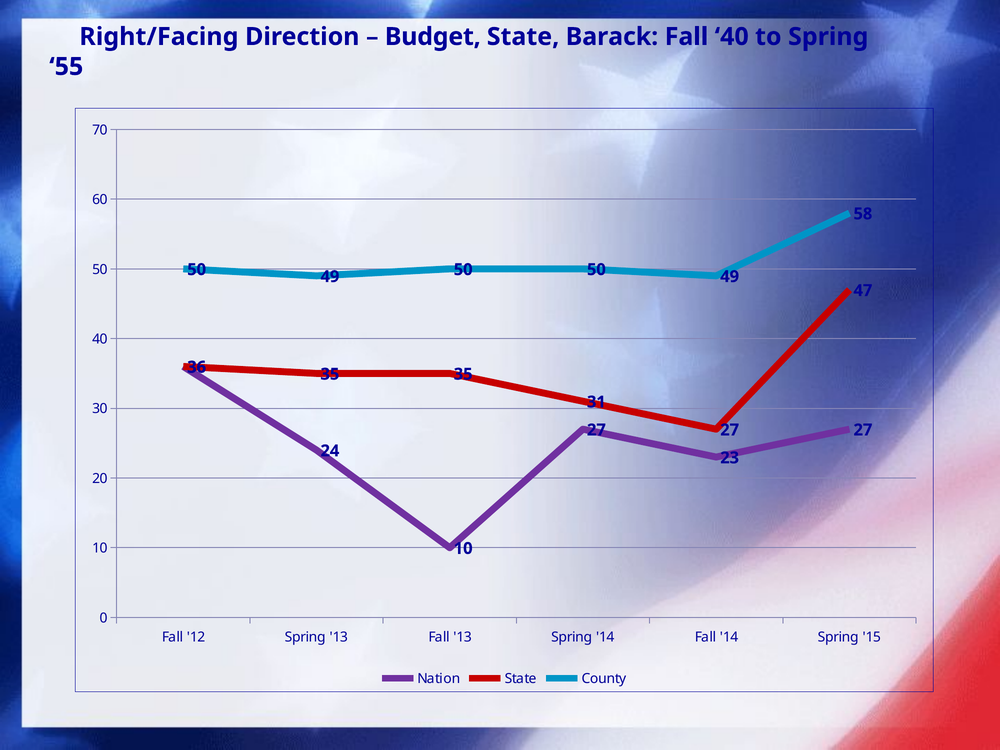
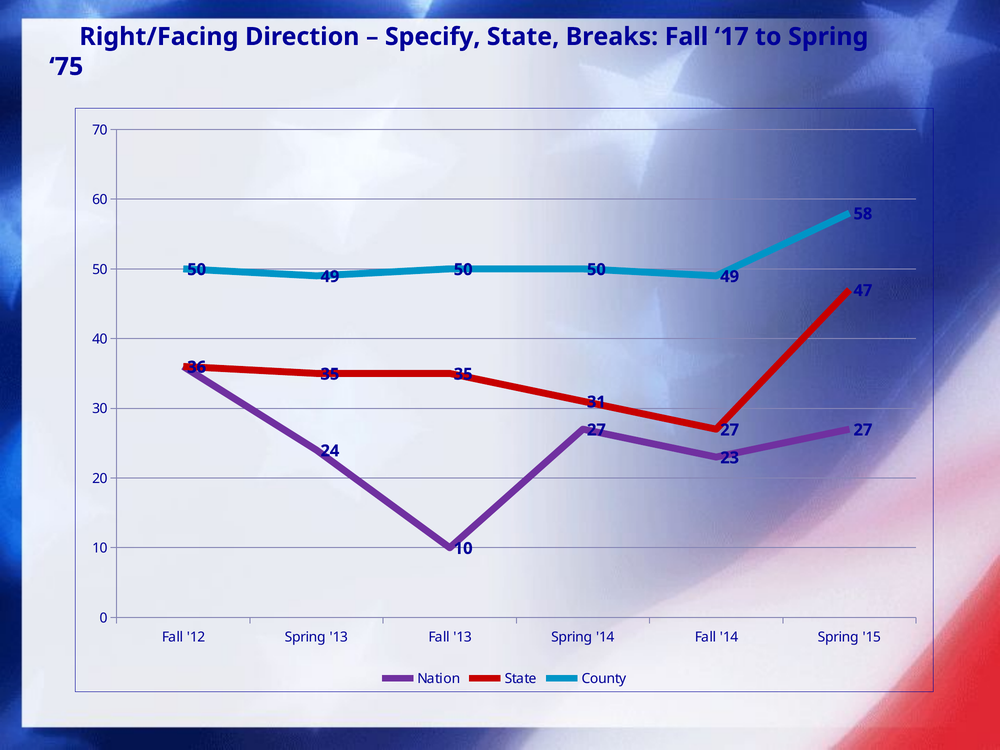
Budget: Budget -> Specify
Barack: Barack -> Breaks
Fall 40: 40 -> 17
55: 55 -> 75
